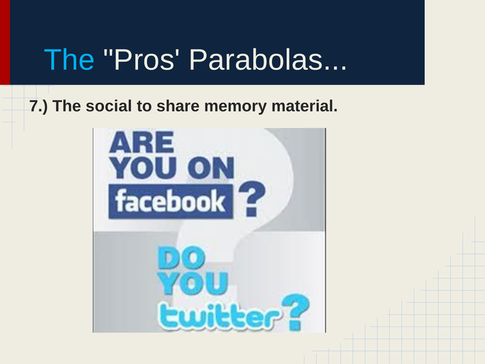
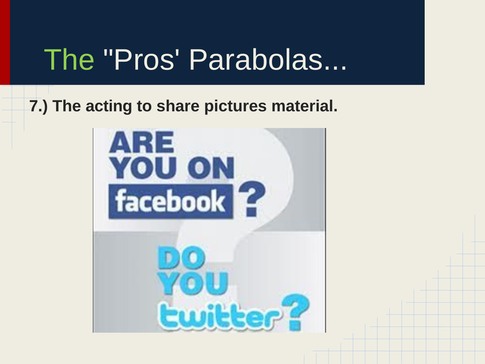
The at (69, 60) colour: light blue -> light green
social: social -> acting
memory: memory -> pictures
